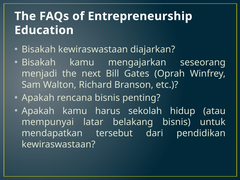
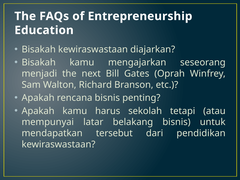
hidup: hidup -> tetapi
